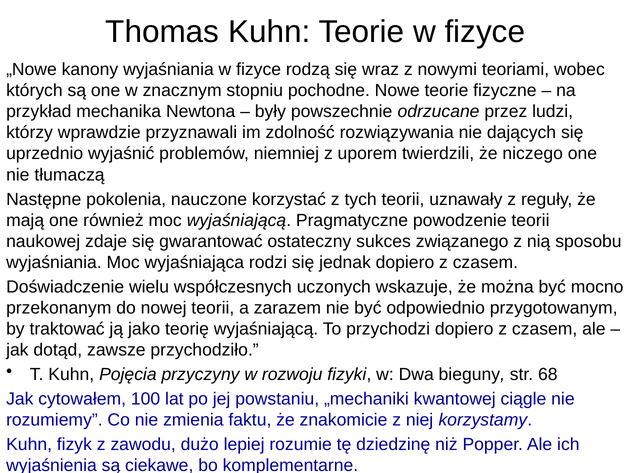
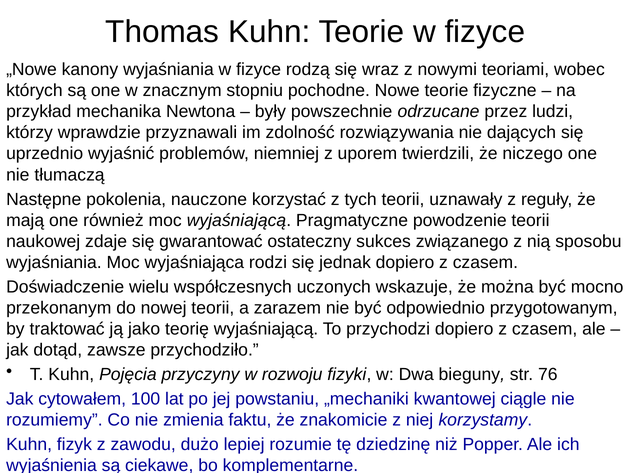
68: 68 -> 76
